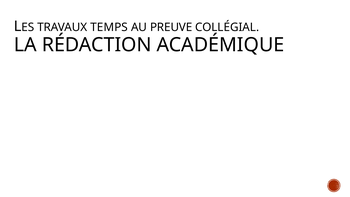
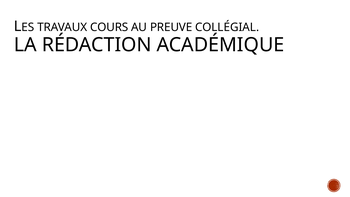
TEMPS: TEMPS -> COURS
